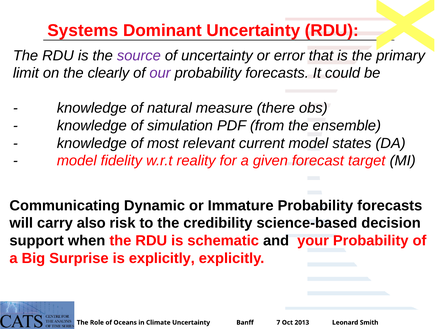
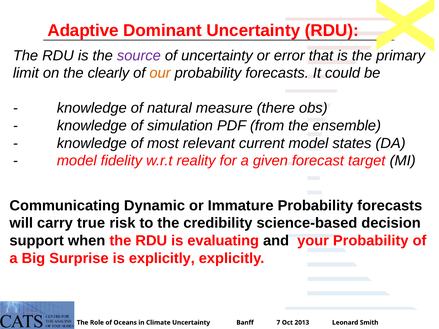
Systems: Systems -> Adaptive
our colour: purple -> orange
also: also -> true
schematic: schematic -> evaluating
